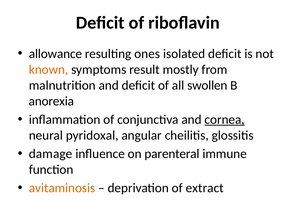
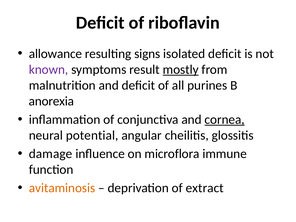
ones: ones -> signs
known colour: orange -> purple
mostly underline: none -> present
swollen: swollen -> purines
pyridoxal: pyridoxal -> potential
parenteral: parenteral -> microflora
